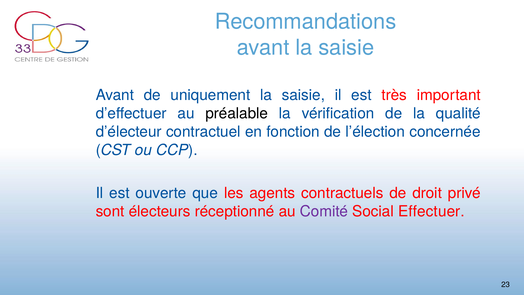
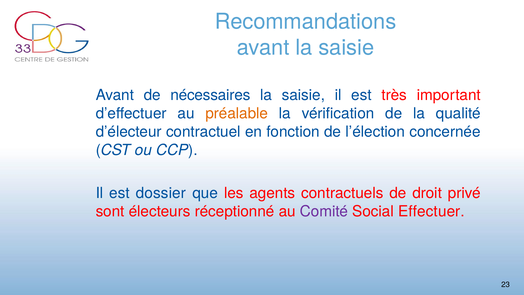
uniquement: uniquement -> nécessaires
préalable colour: black -> orange
ouverte: ouverte -> dossier
